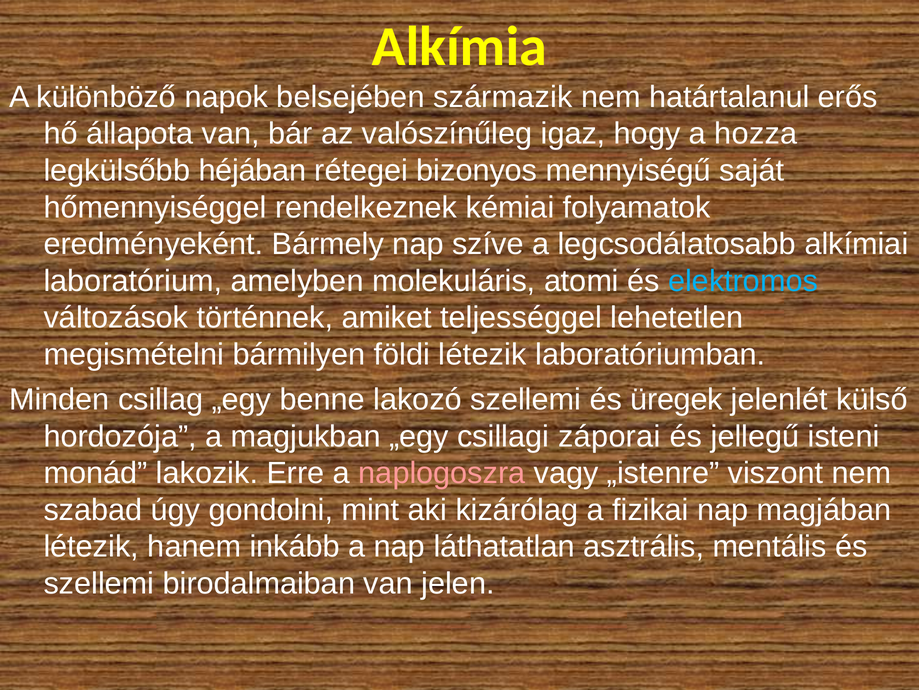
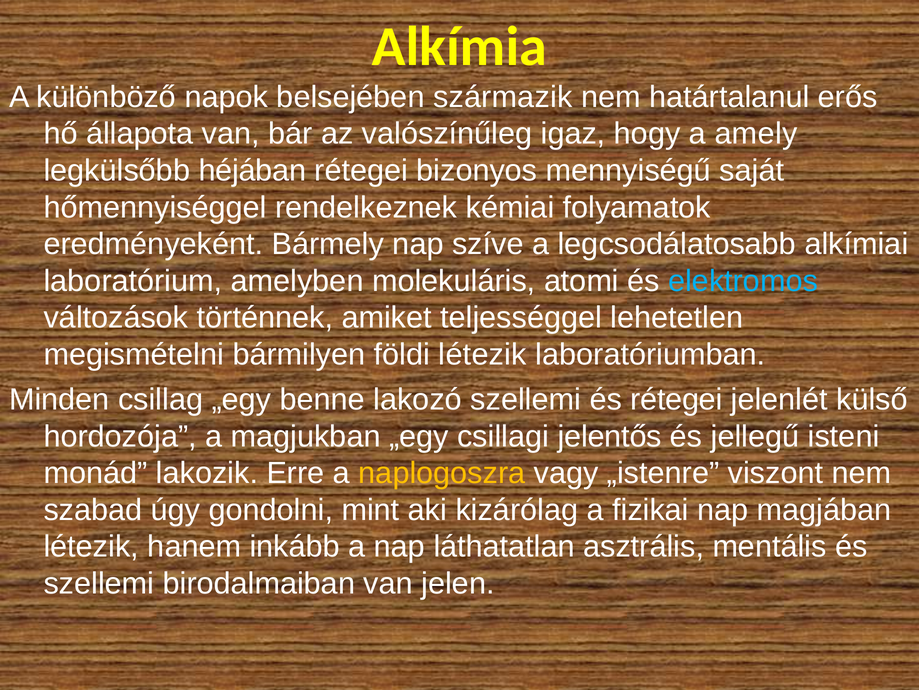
hozza: hozza -> amely
és üregek: üregek -> rétegei
záporai: záporai -> jelentős
naplogoszra colour: pink -> yellow
